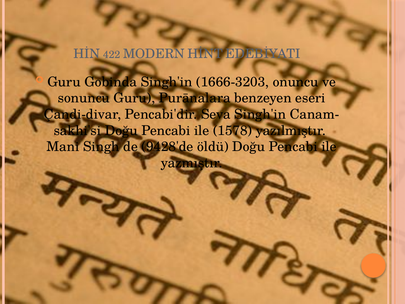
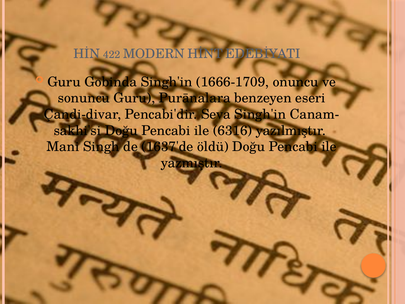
1666-3203: 1666-3203 -> 1666-1709
1578: 1578 -> 6316
9428'de: 9428'de -> 1637'de
